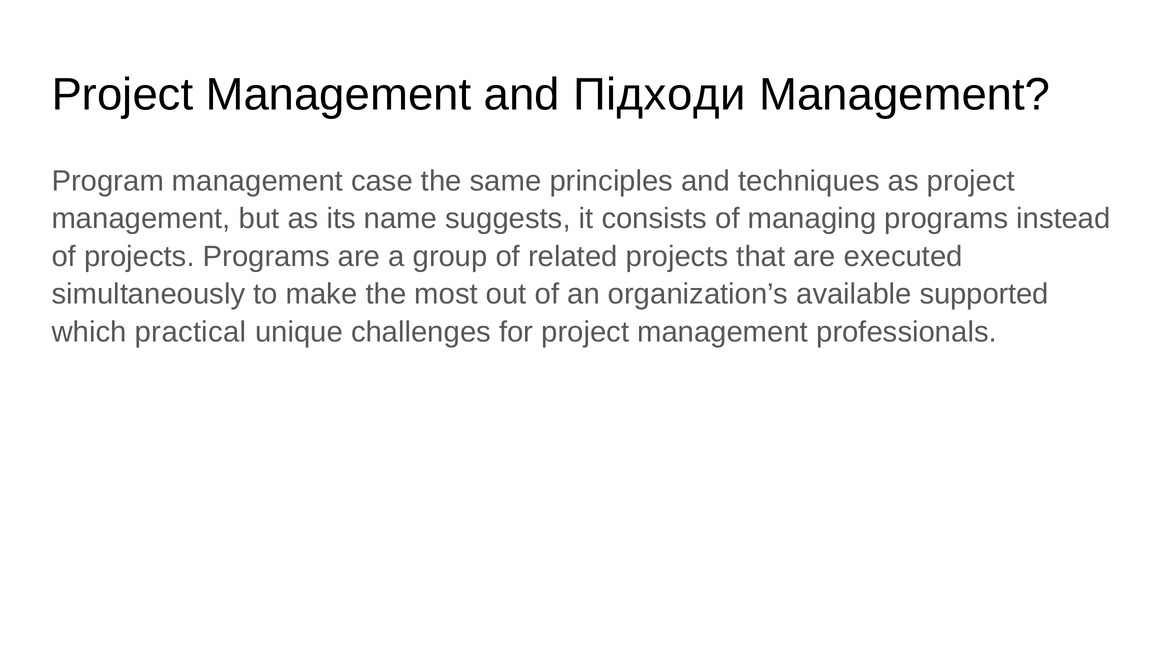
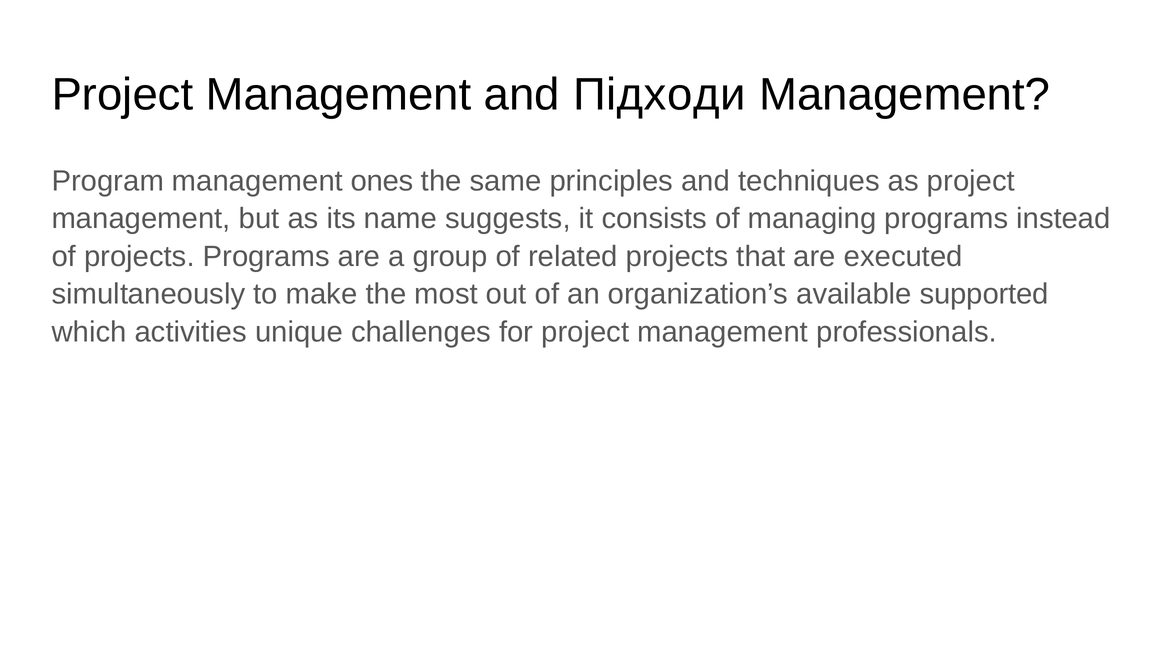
case: case -> ones
practical: practical -> activities
